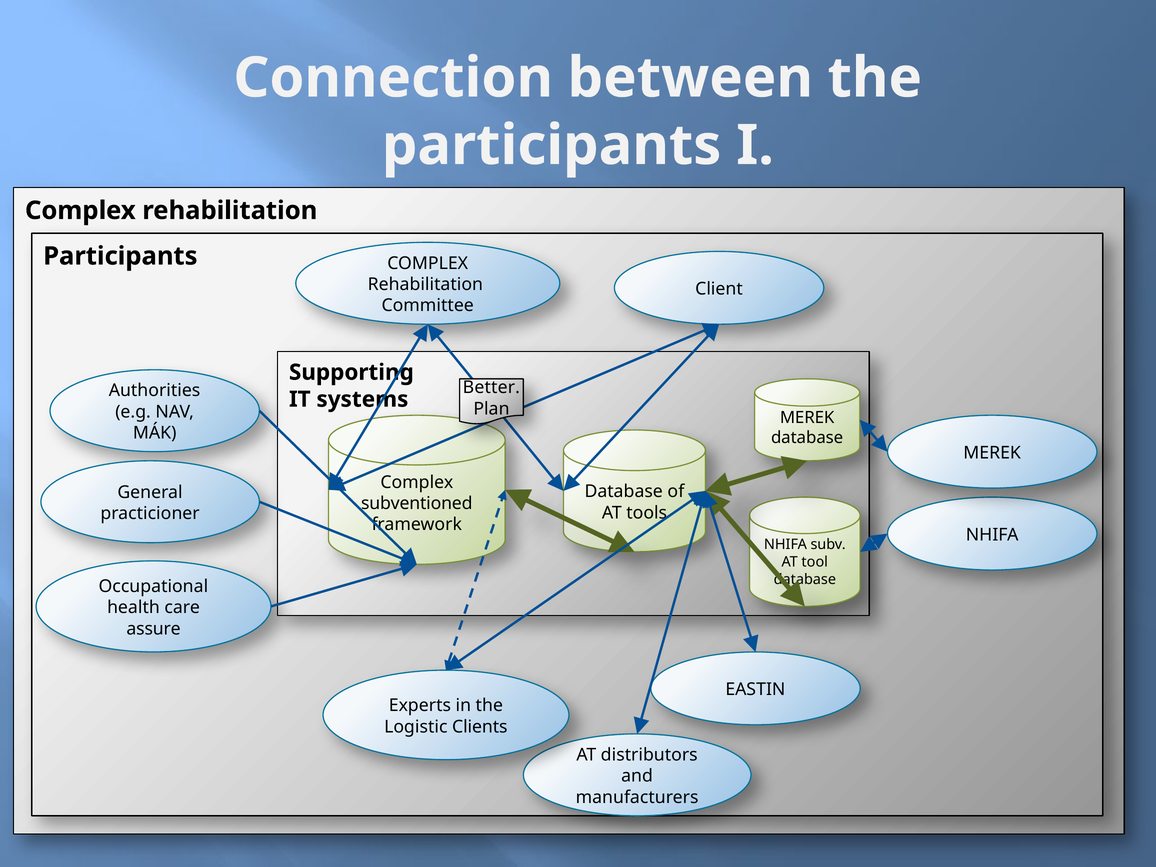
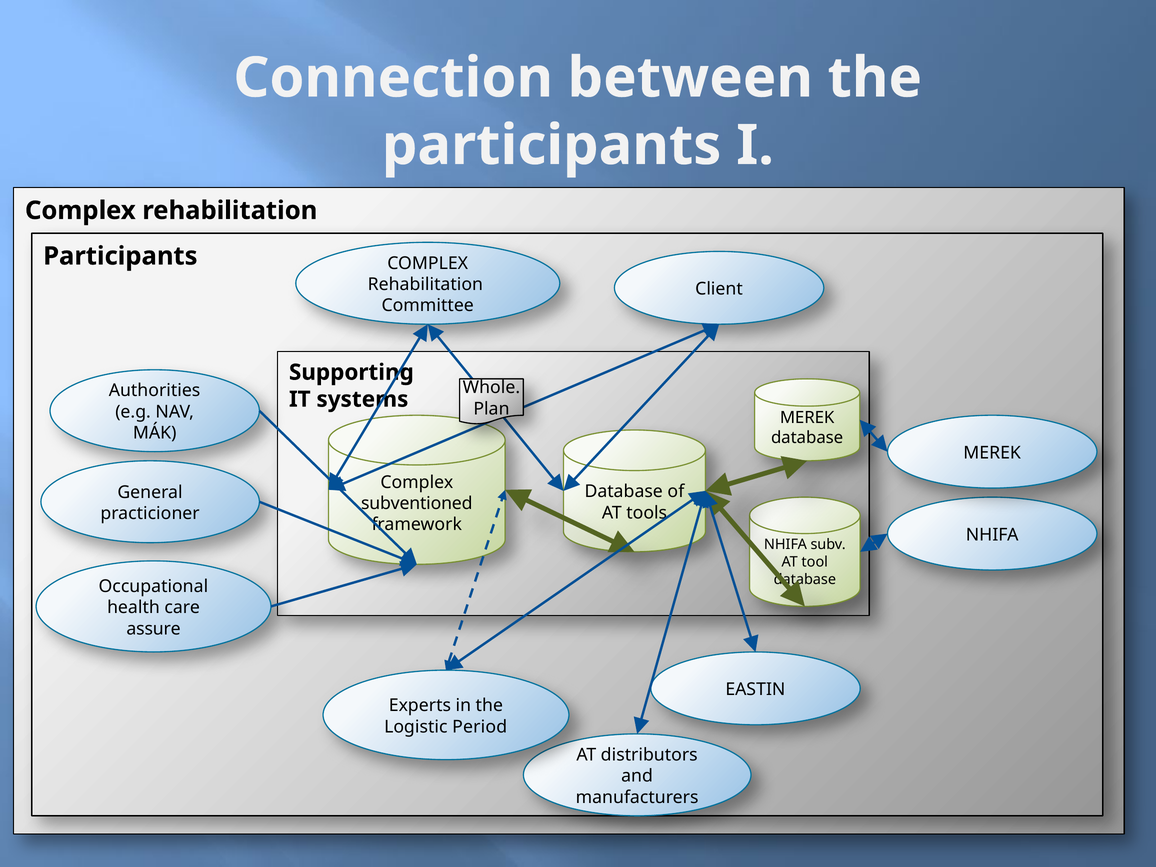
Better: Better -> Whole
Clients: Clients -> Period
